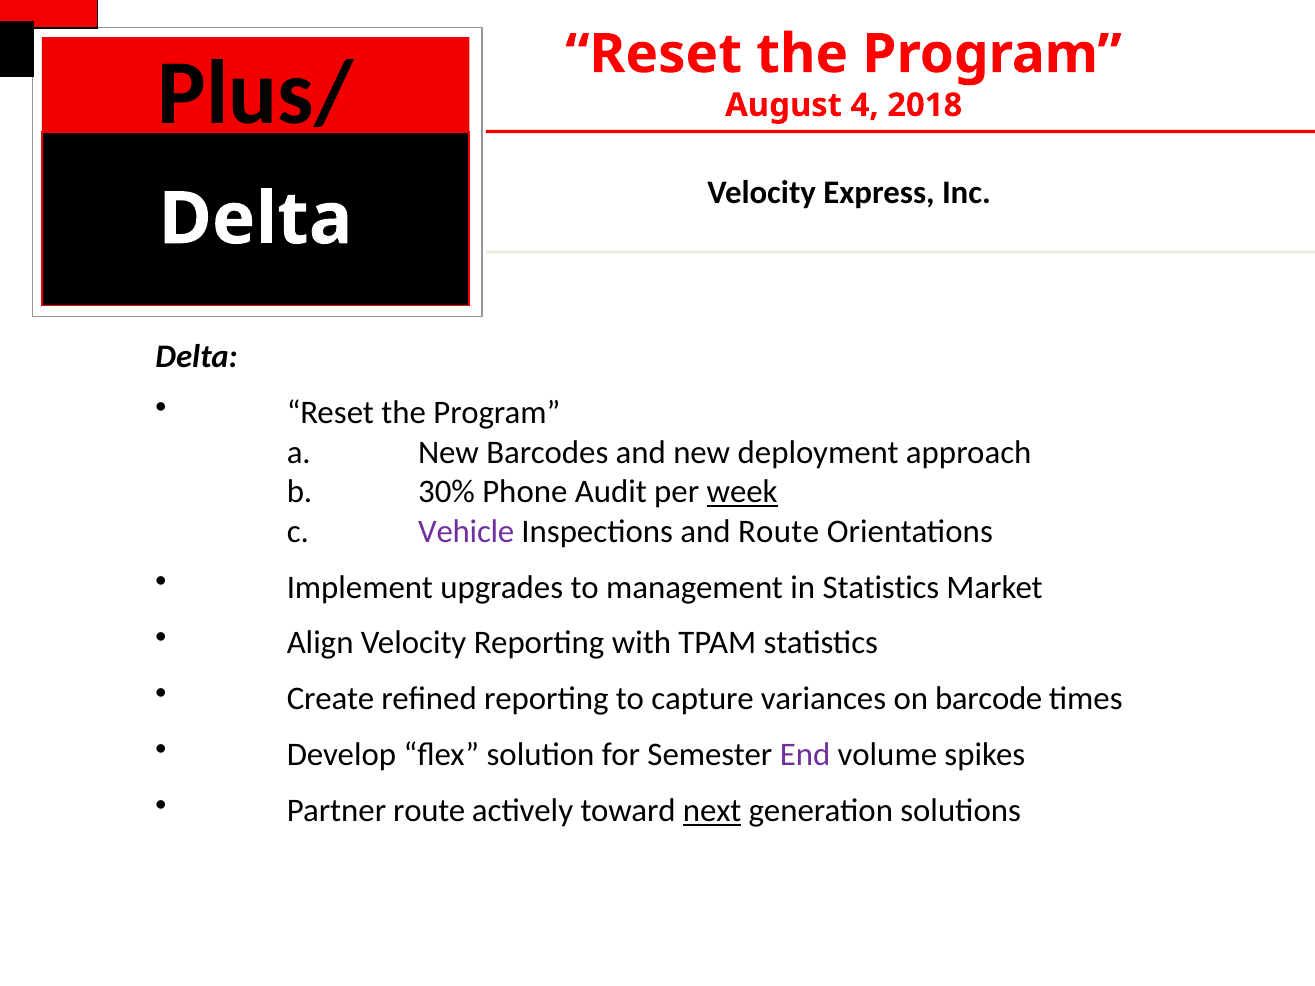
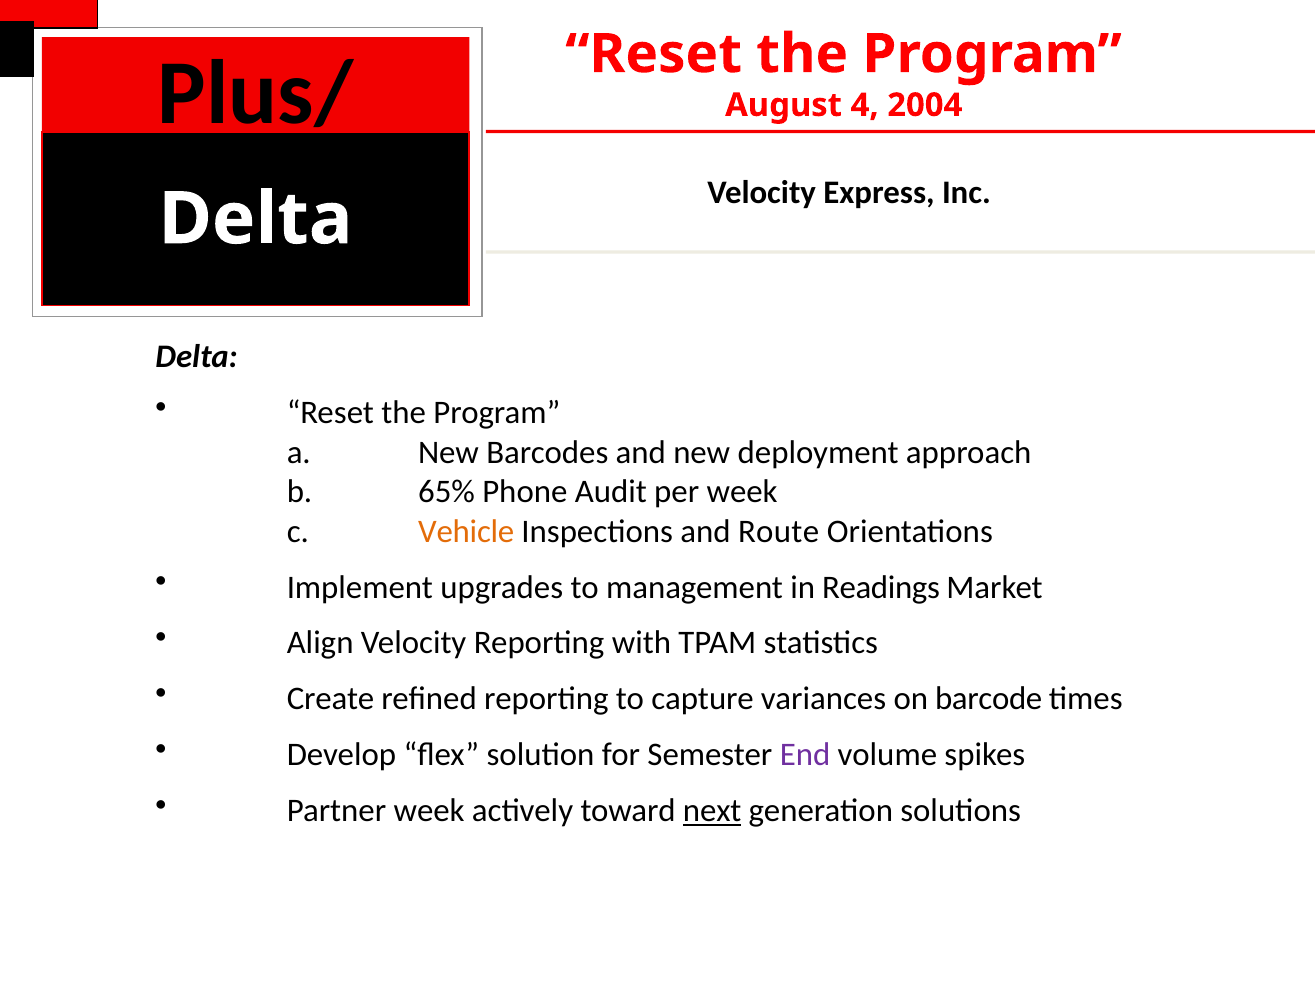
2018: 2018 -> 2004
30%: 30% -> 65%
week at (742, 492) underline: present -> none
Vehicle colour: purple -> orange
in Statistics: Statistics -> Readings
Partner route: route -> week
